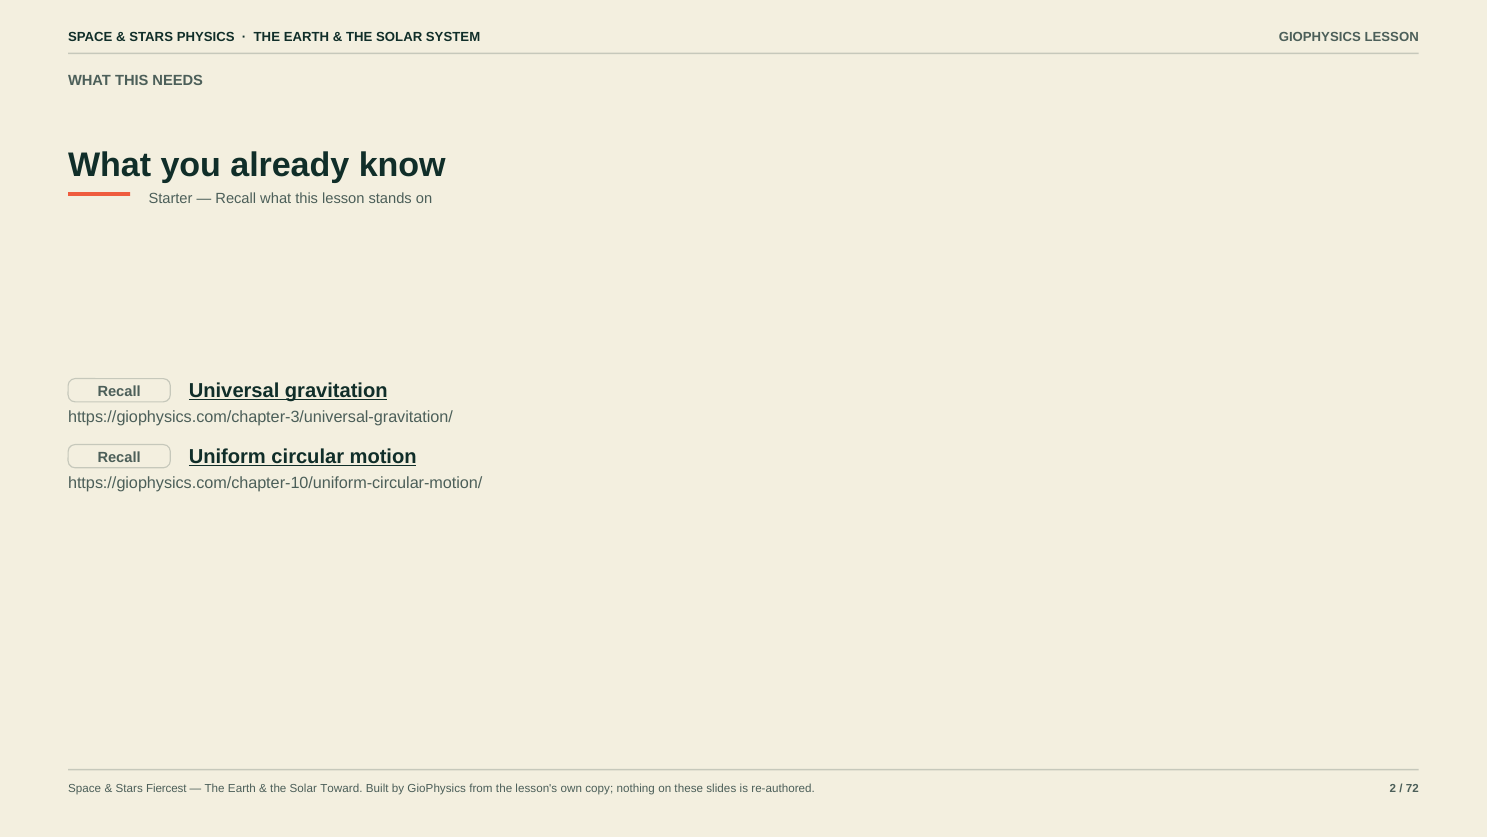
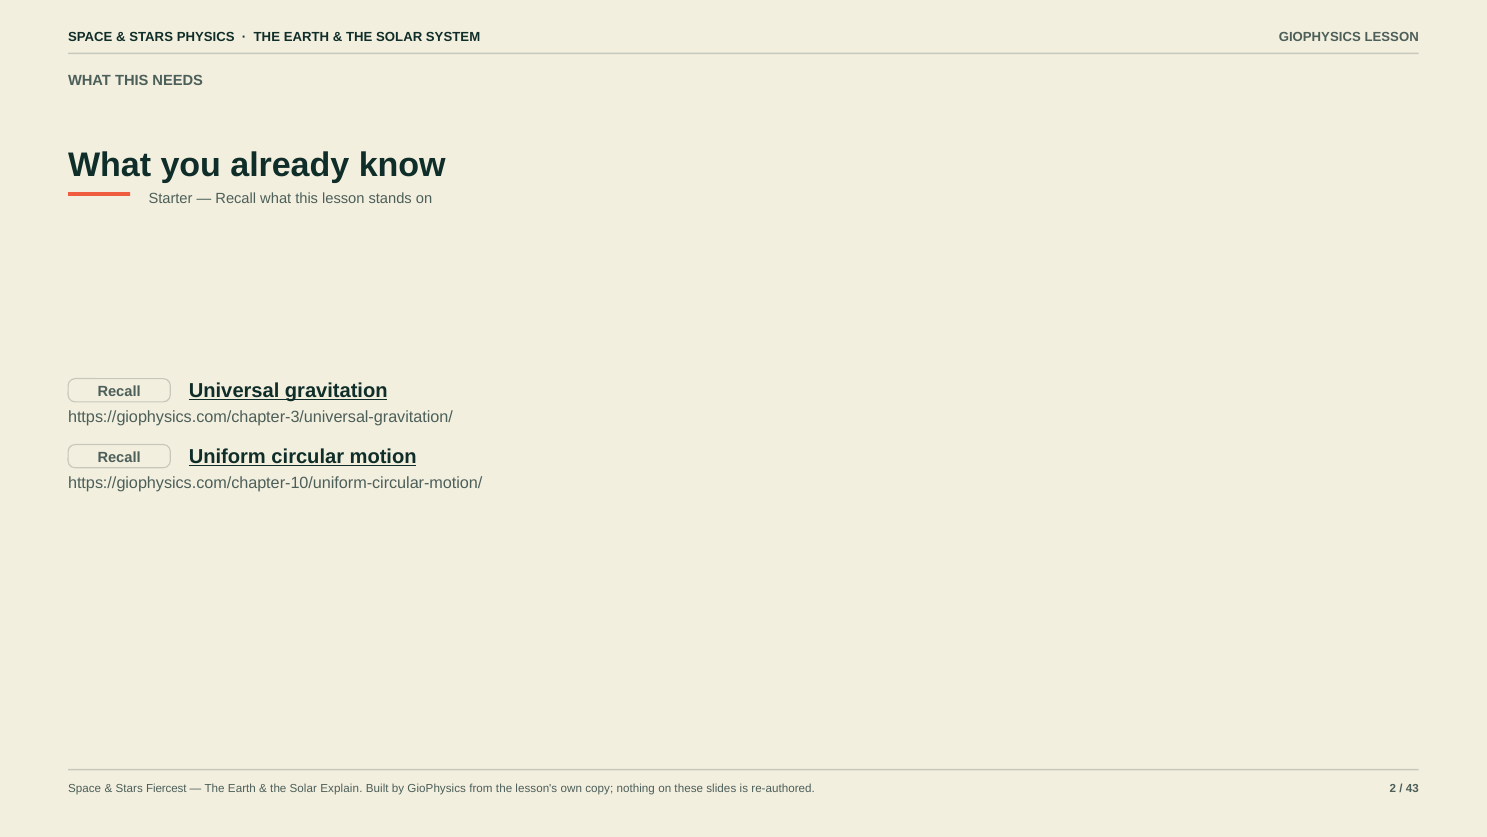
Toward: Toward -> Explain
72: 72 -> 43
